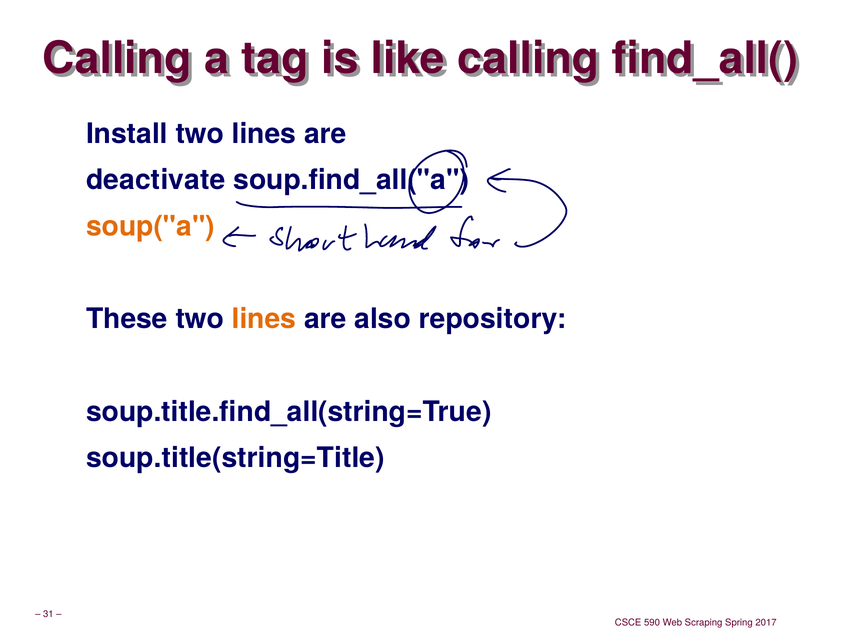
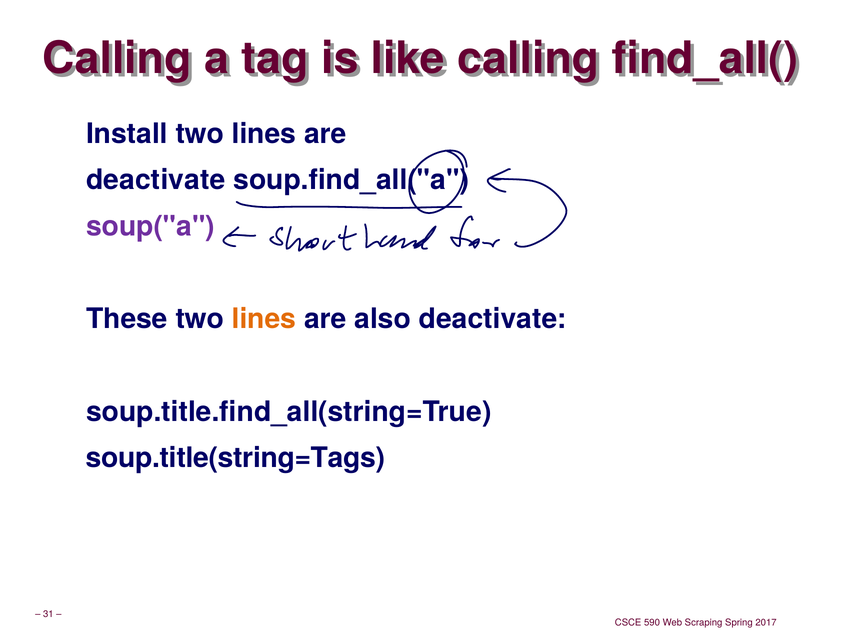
soup("a colour: orange -> purple
also repository: repository -> deactivate
soup.title(string=Title: soup.title(string=Title -> soup.title(string=Tags
